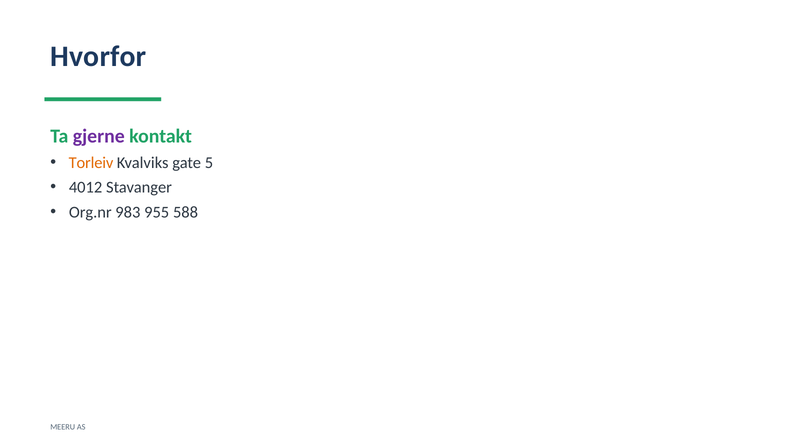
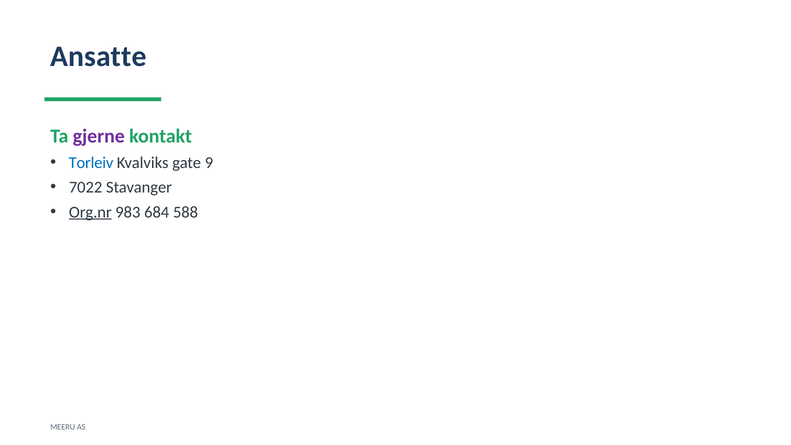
Hvorfor: Hvorfor -> Ansatte
Torleiv colour: orange -> blue
5: 5 -> 9
4012: 4012 -> 7022
Org.nr underline: none -> present
955: 955 -> 684
